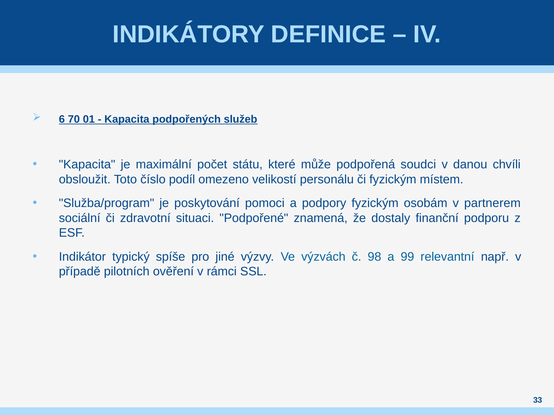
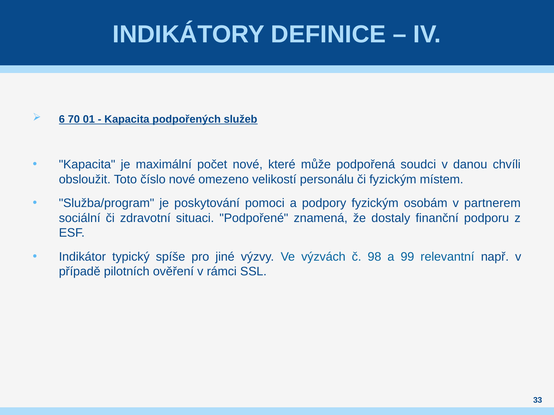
počet státu: státu -> nové
číslo podíl: podíl -> nové
